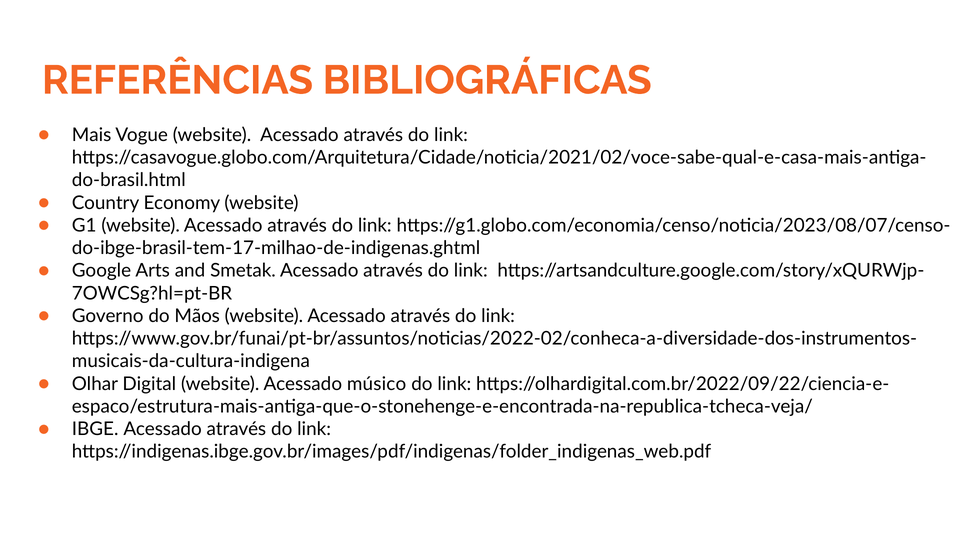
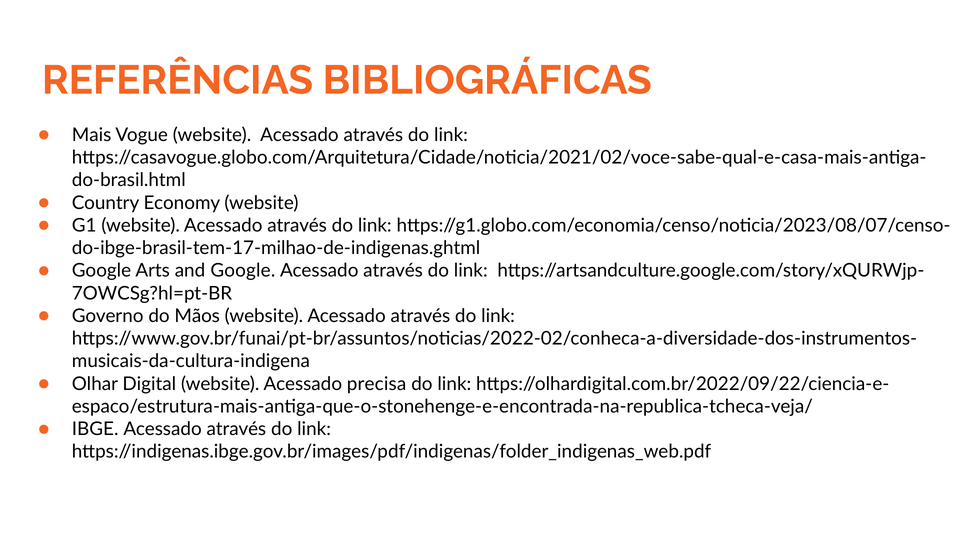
and Smetak: Smetak -> Google
músico: músico -> precisa
